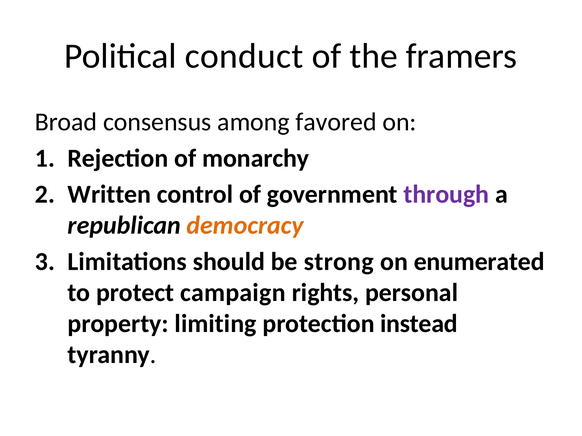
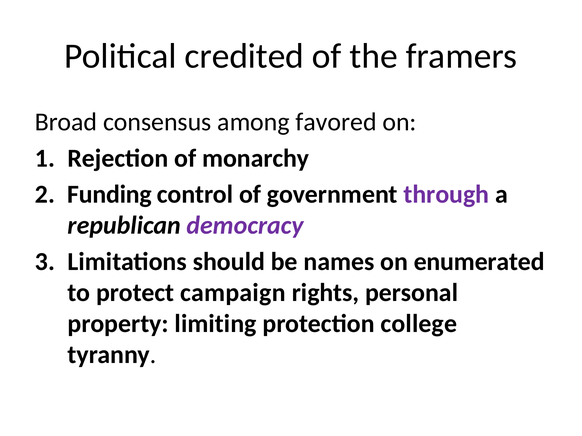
conduct: conduct -> credited
Written: Written -> Funding
democracy colour: orange -> purple
strong: strong -> names
instead: instead -> college
